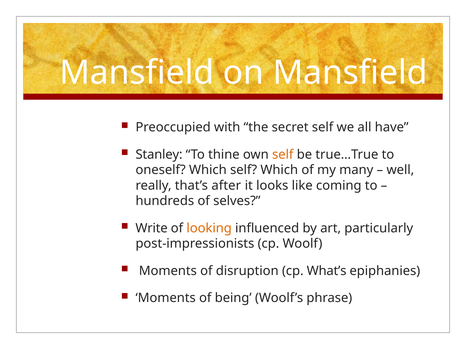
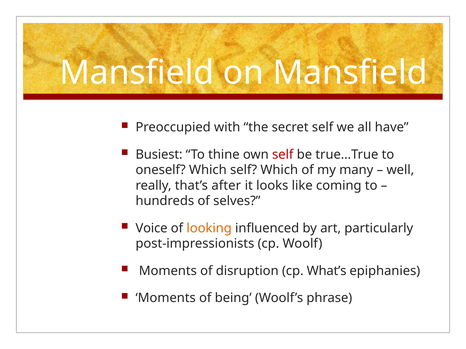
Stanley: Stanley -> Busiest
self at (283, 155) colour: orange -> red
Write: Write -> Voice
